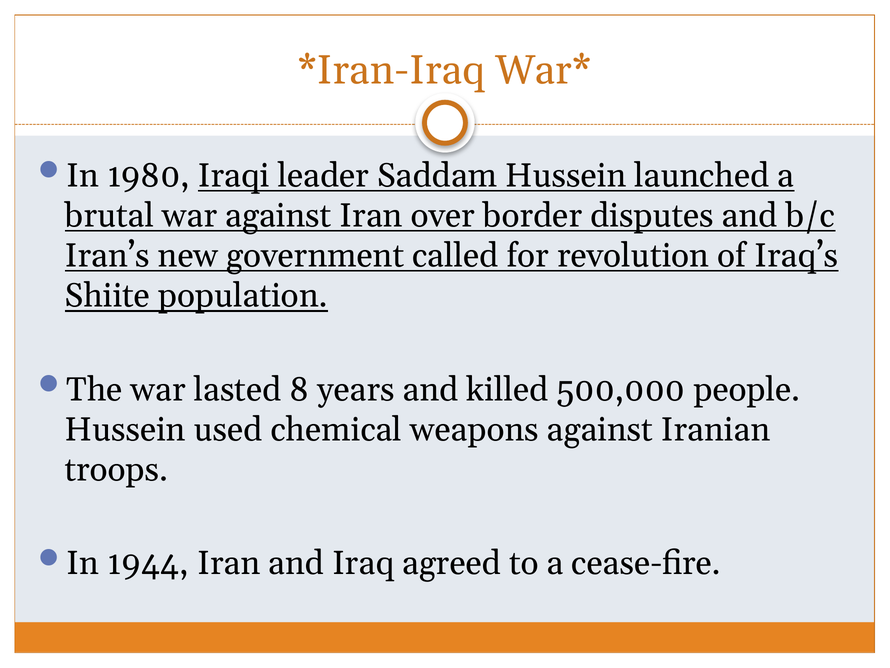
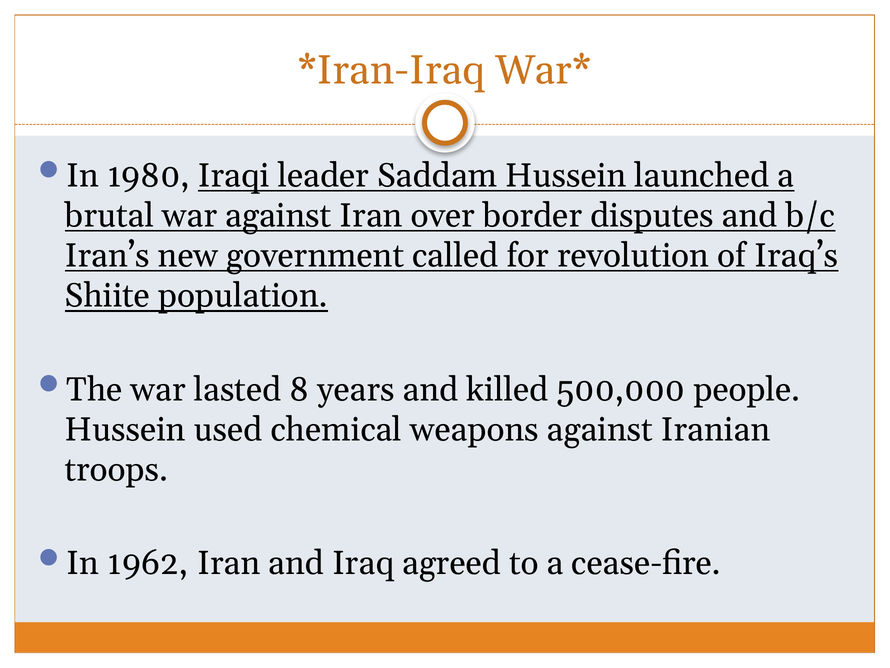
1944: 1944 -> 1962
